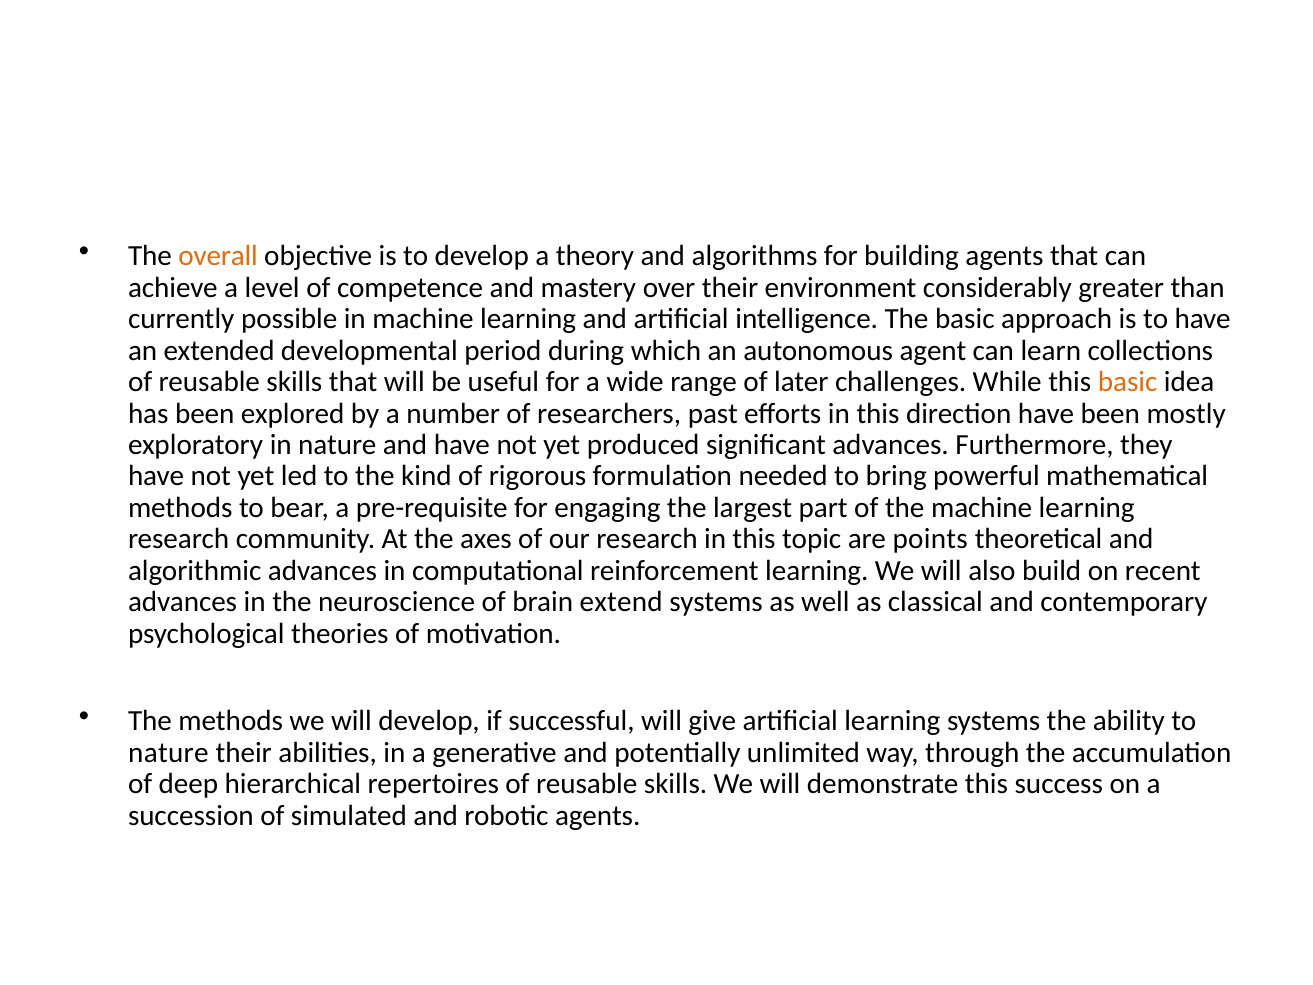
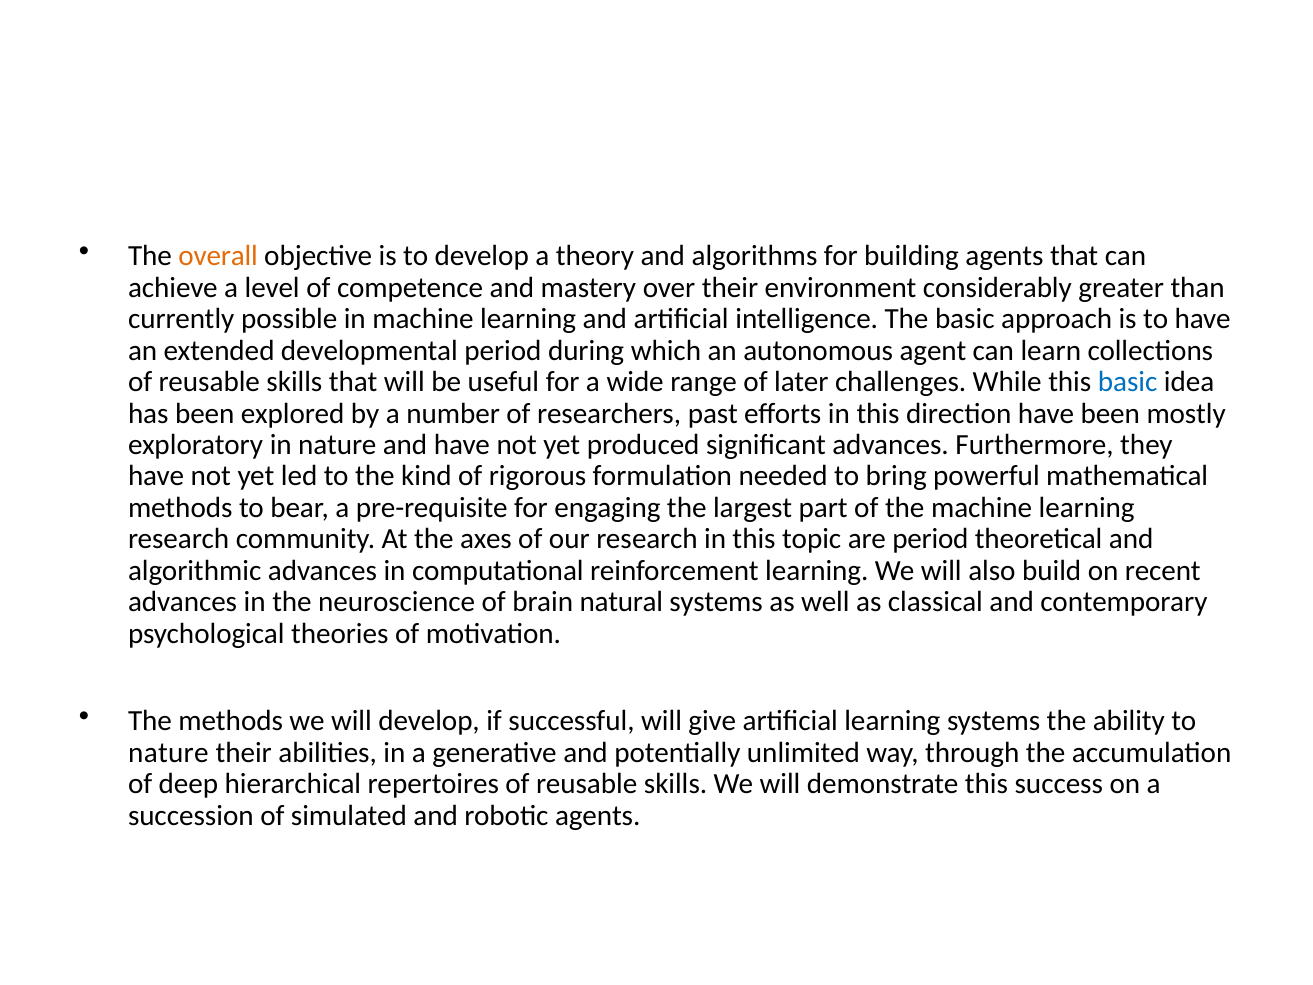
basic at (1128, 382) colour: orange -> blue
are points: points -> period
extend: extend -> natural
